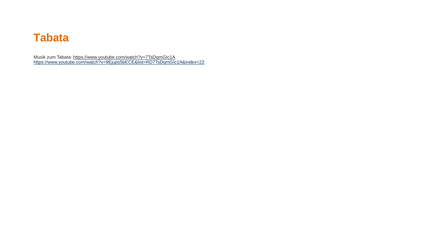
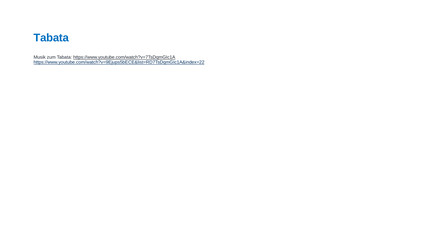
Tabata at (51, 38) colour: orange -> blue
